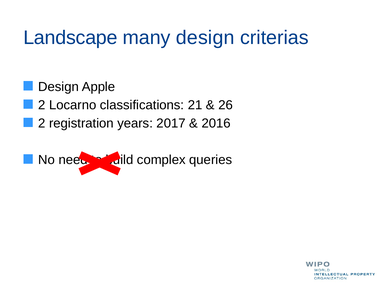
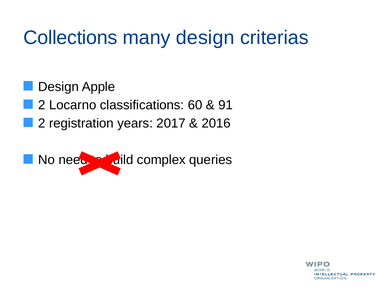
Landscape: Landscape -> Collections
21: 21 -> 60
26: 26 -> 91
